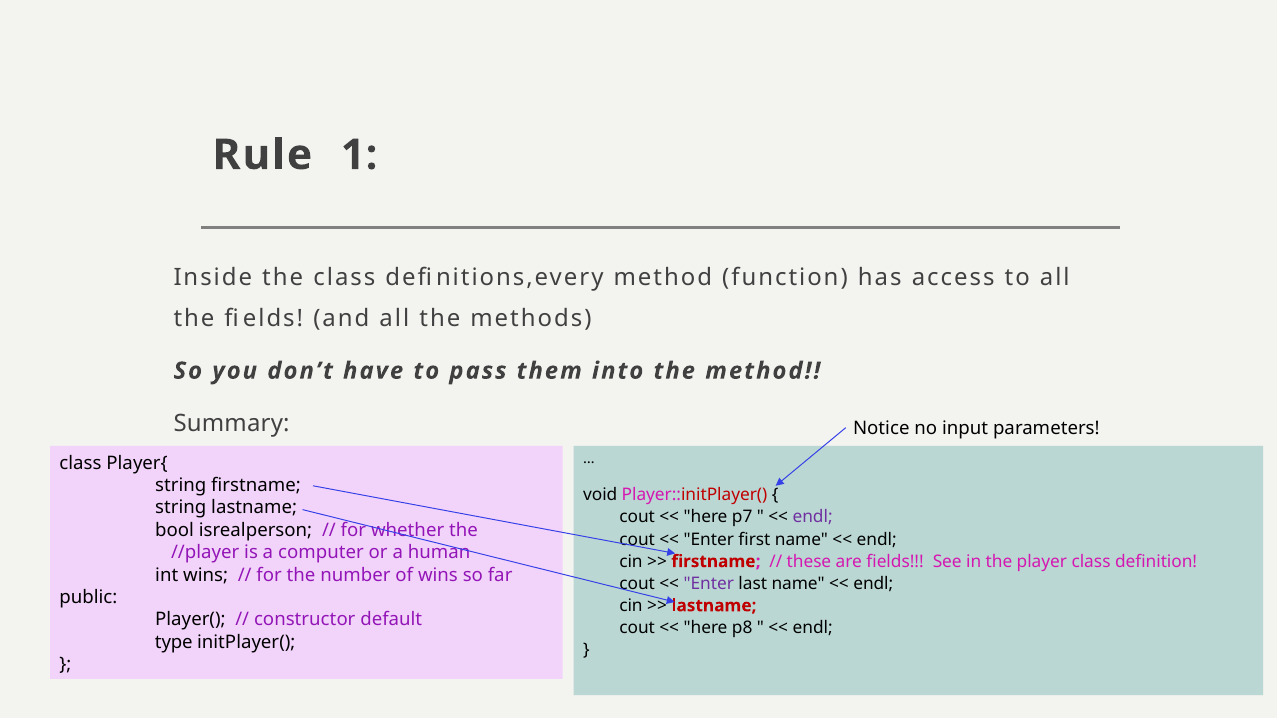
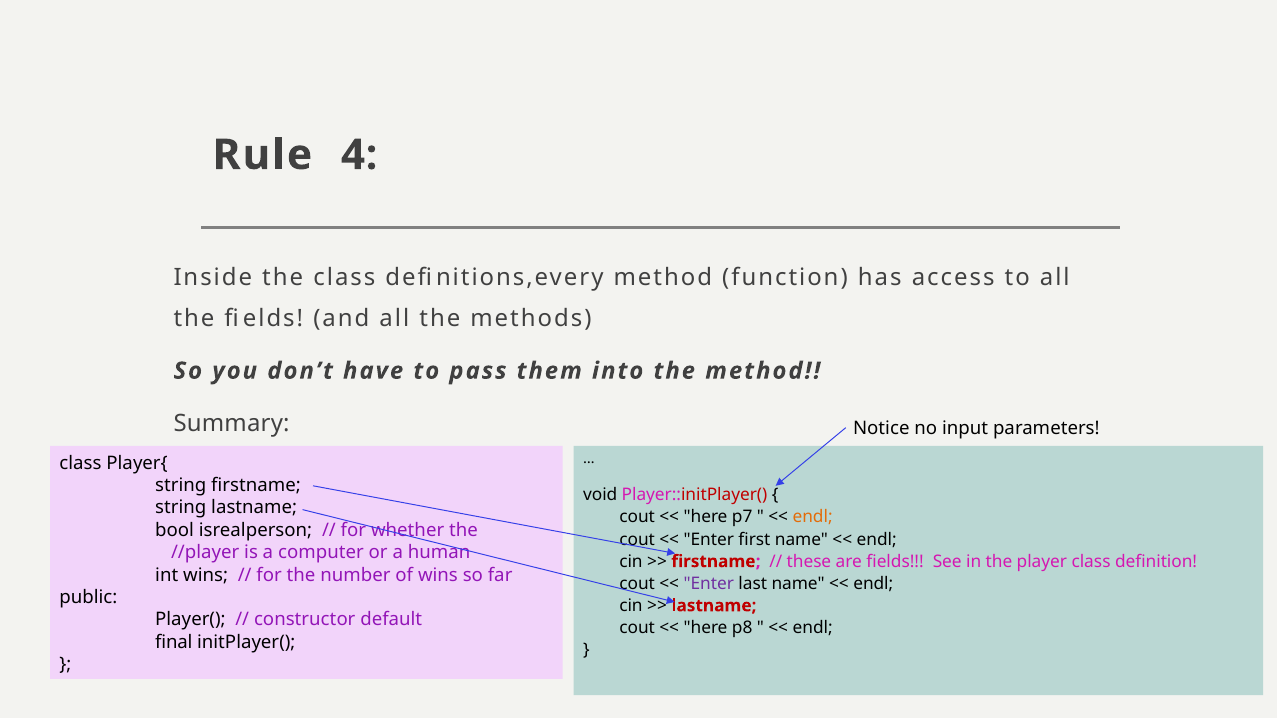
1: 1 -> 4
endl at (813, 517) colour: purple -> orange
type: type -> final
